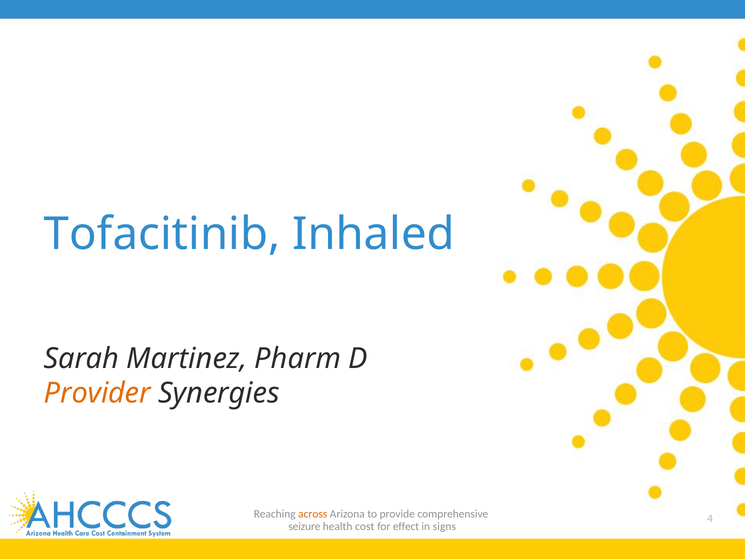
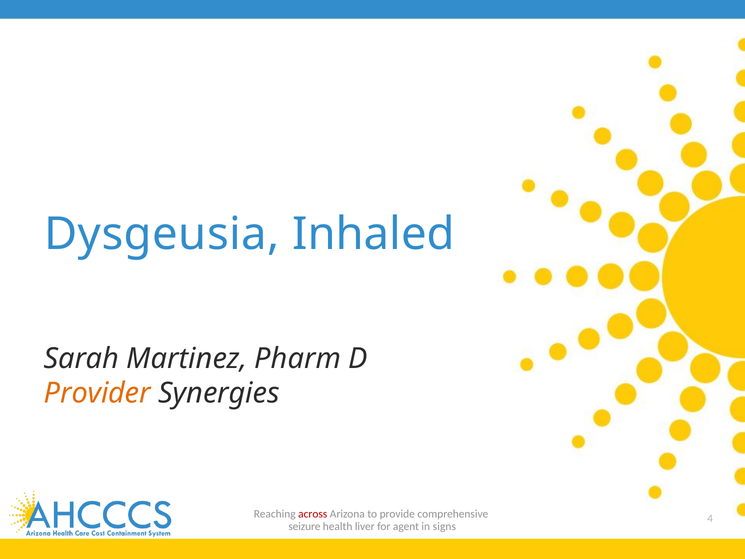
Tofacitinib: Tofacitinib -> Dysgeusia
across colour: orange -> red
cost: cost -> liver
effect: effect -> agent
